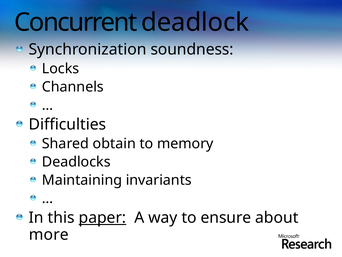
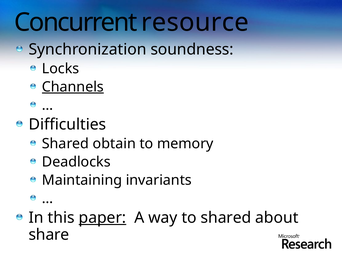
deadlock: deadlock -> resource
Channels underline: none -> present
to ensure: ensure -> shared
more: more -> share
